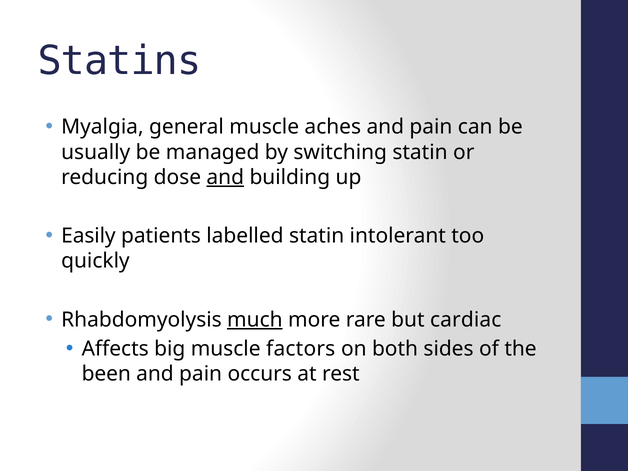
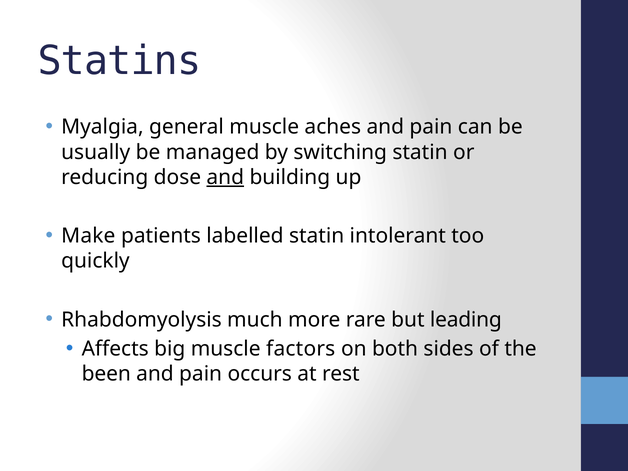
Easily: Easily -> Make
much underline: present -> none
cardiac: cardiac -> leading
